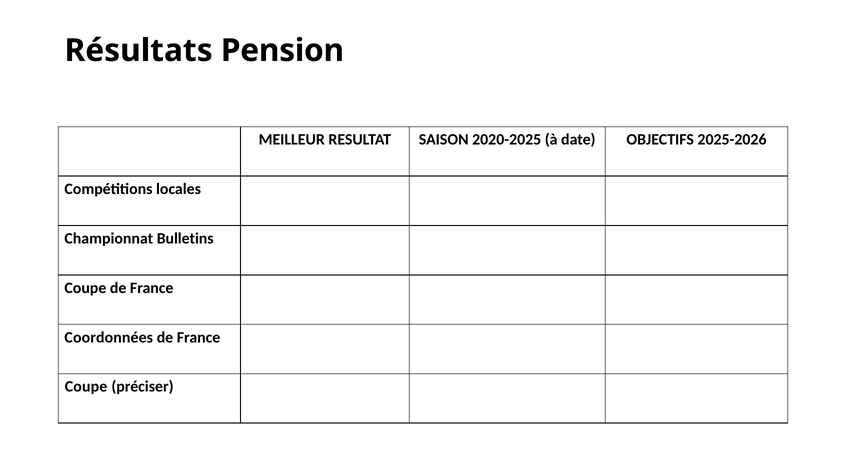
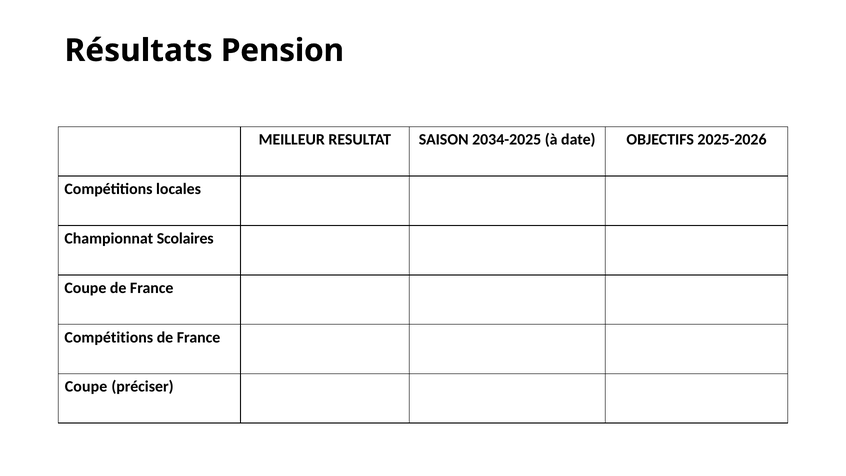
2020-2025: 2020-2025 -> 2034-2025
Bulletins: Bulletins -> Scolaires
Coordonnées at (109, 337): Coordonnées -> Compétitions
